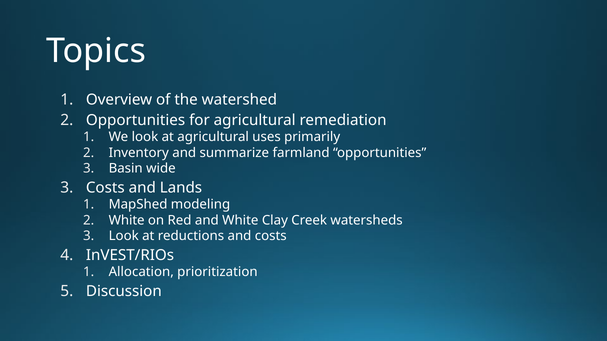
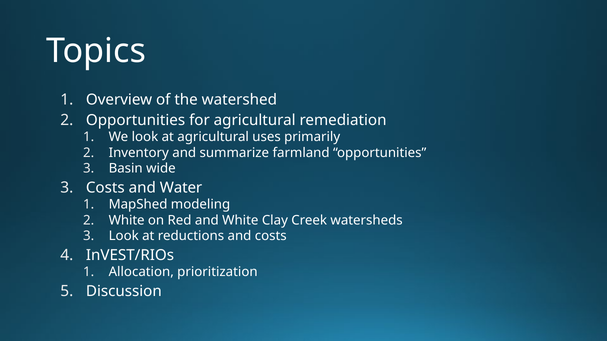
Lands: Lands -> Water
